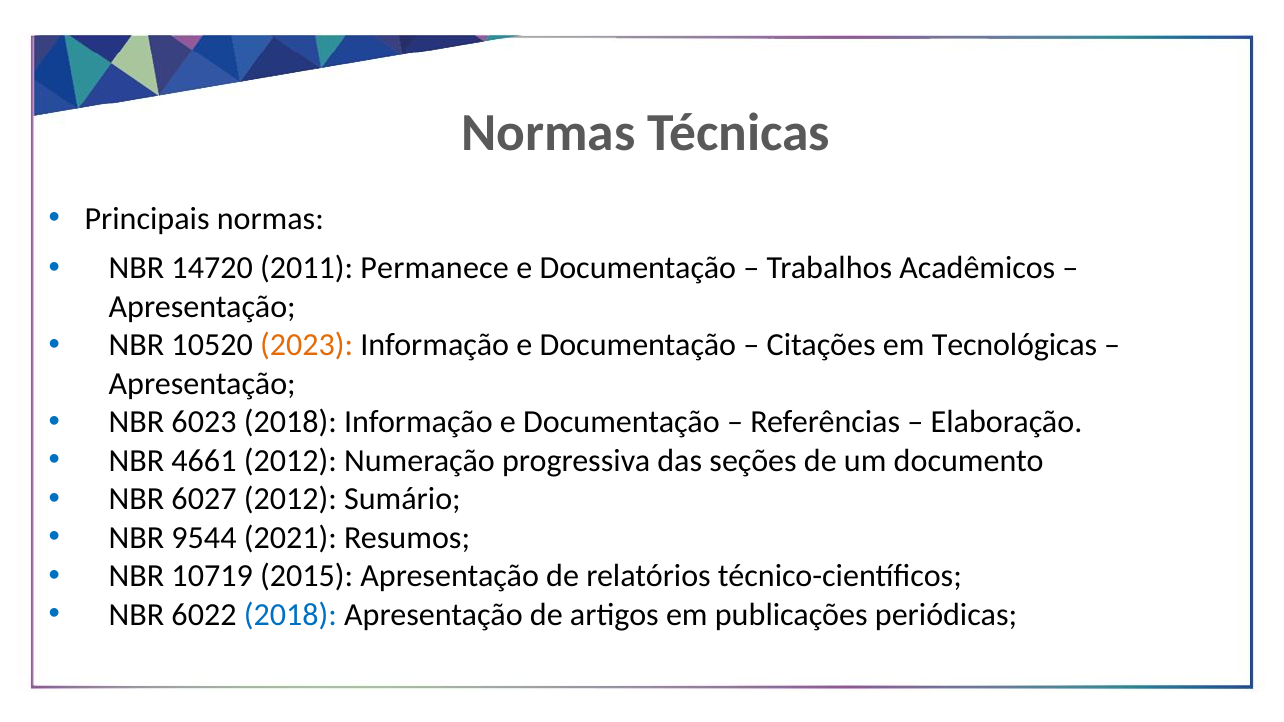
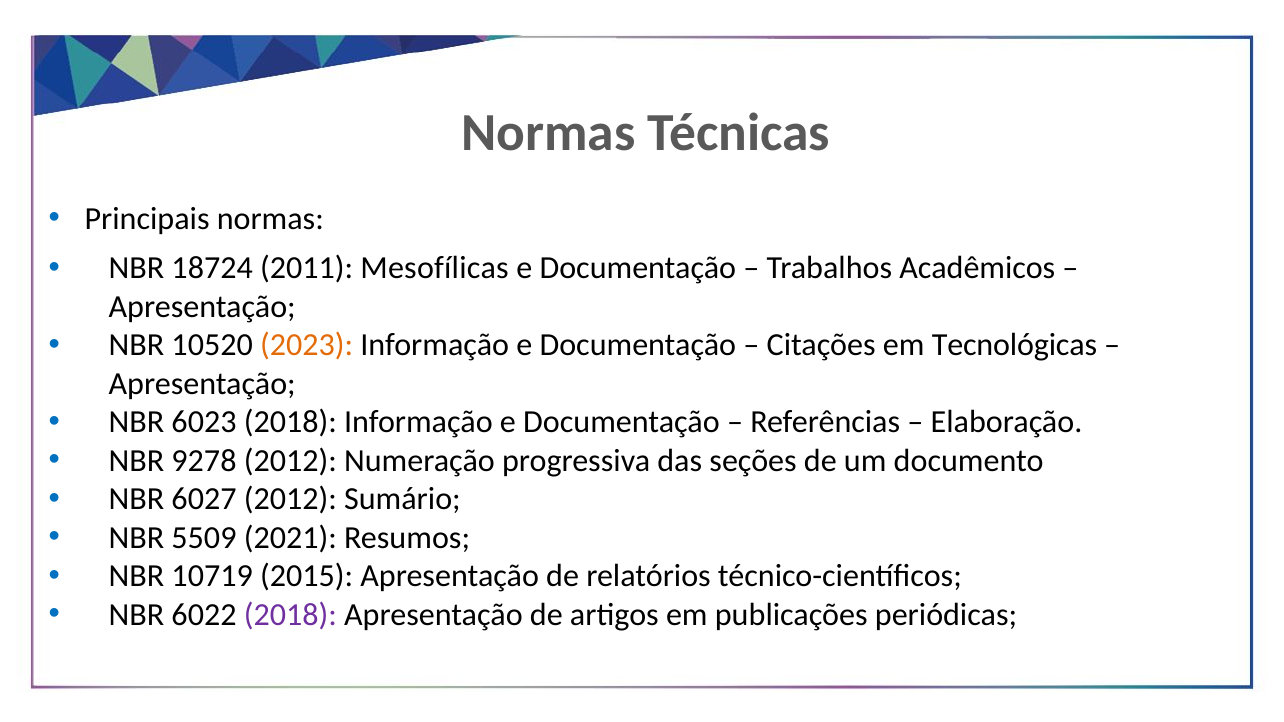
14720: 14720 -> 18724
Permanece: Permanece -> Mesofílicas
4661: 4661 -> 9278
9544: 9544 -> 5509
2018 at (290, 615) colour: blue -> purple
